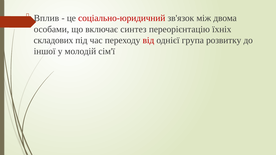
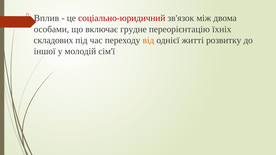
синтез: синтез -> грудне
від colour: red -> orange
група: група -> житті
